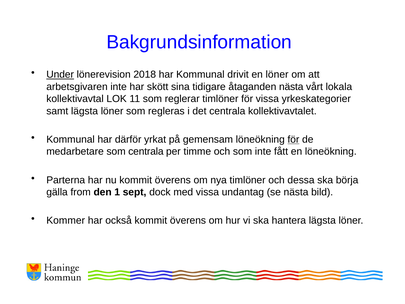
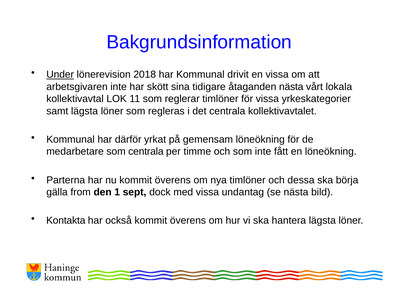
en löner: löner -> vissa
för at (293, 139) underline: present -> none
Kommer: Kommer -> Kontakta
